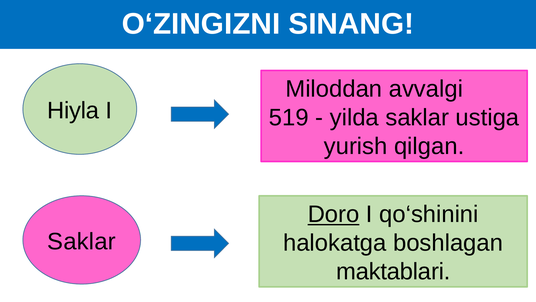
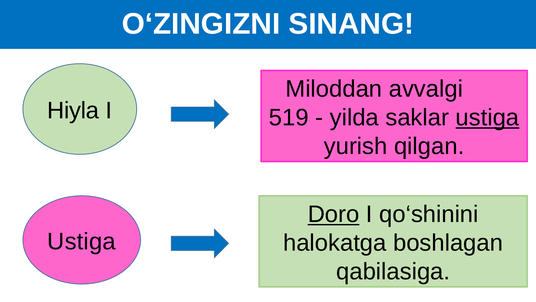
ustiga at (487, 117) underline: none -> present
Saklar at (82, 241): Saklar -> Ustiga
maktablari: maktablari -> qabilasiga
